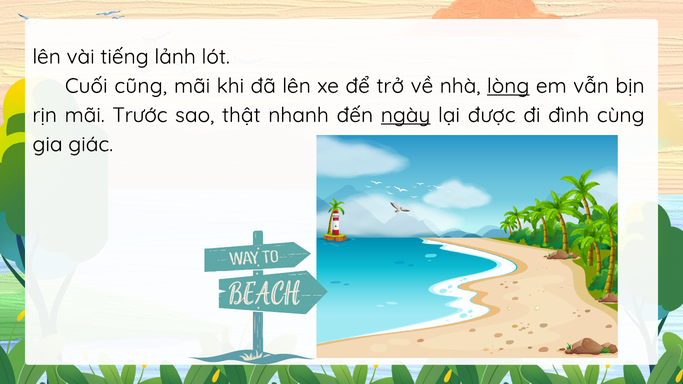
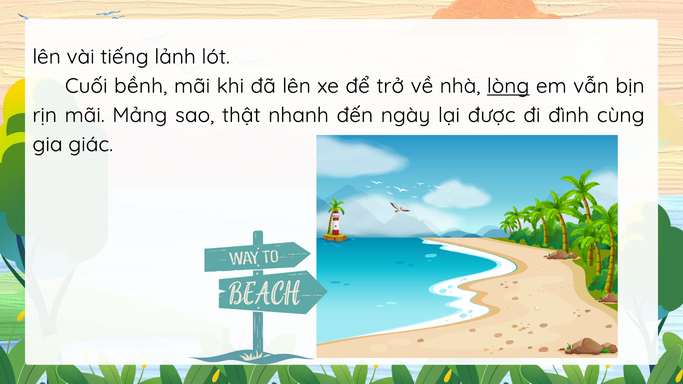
cũng: cũng -> bềnh
Trước: Trước -> Mảng
ngày underline: present -> none
